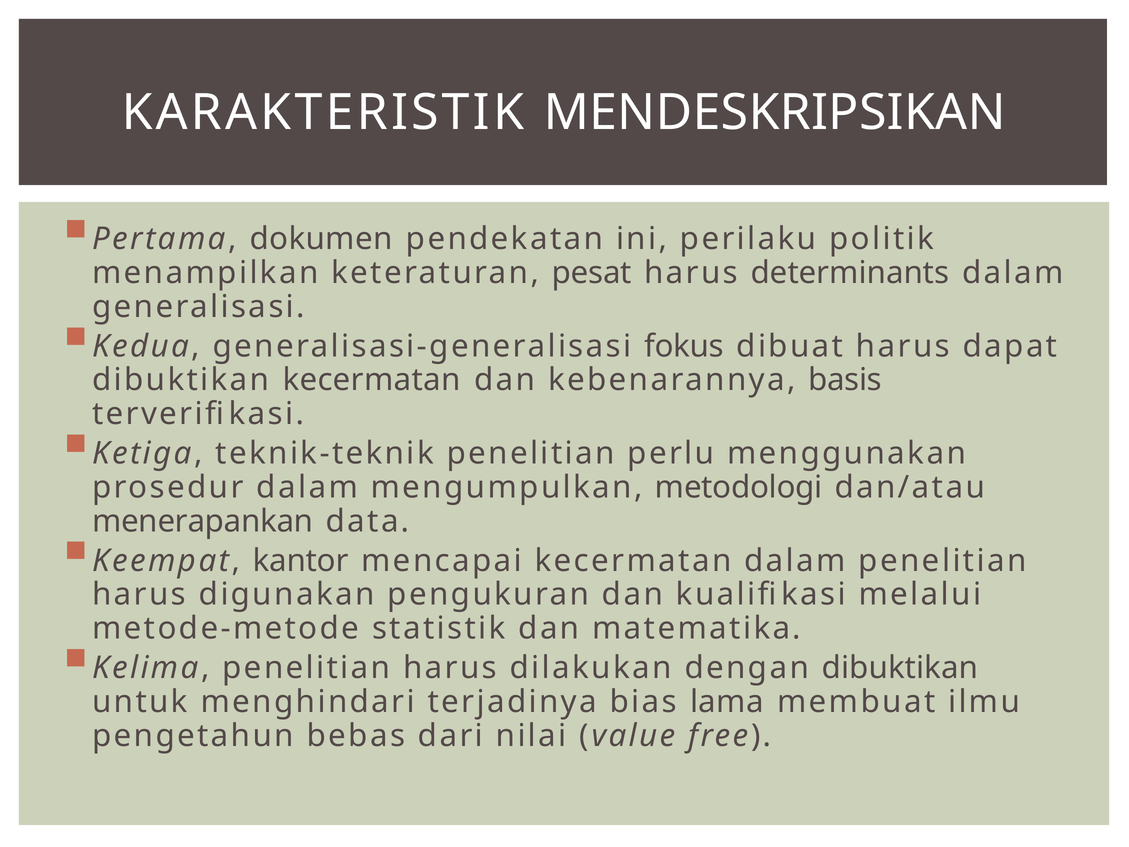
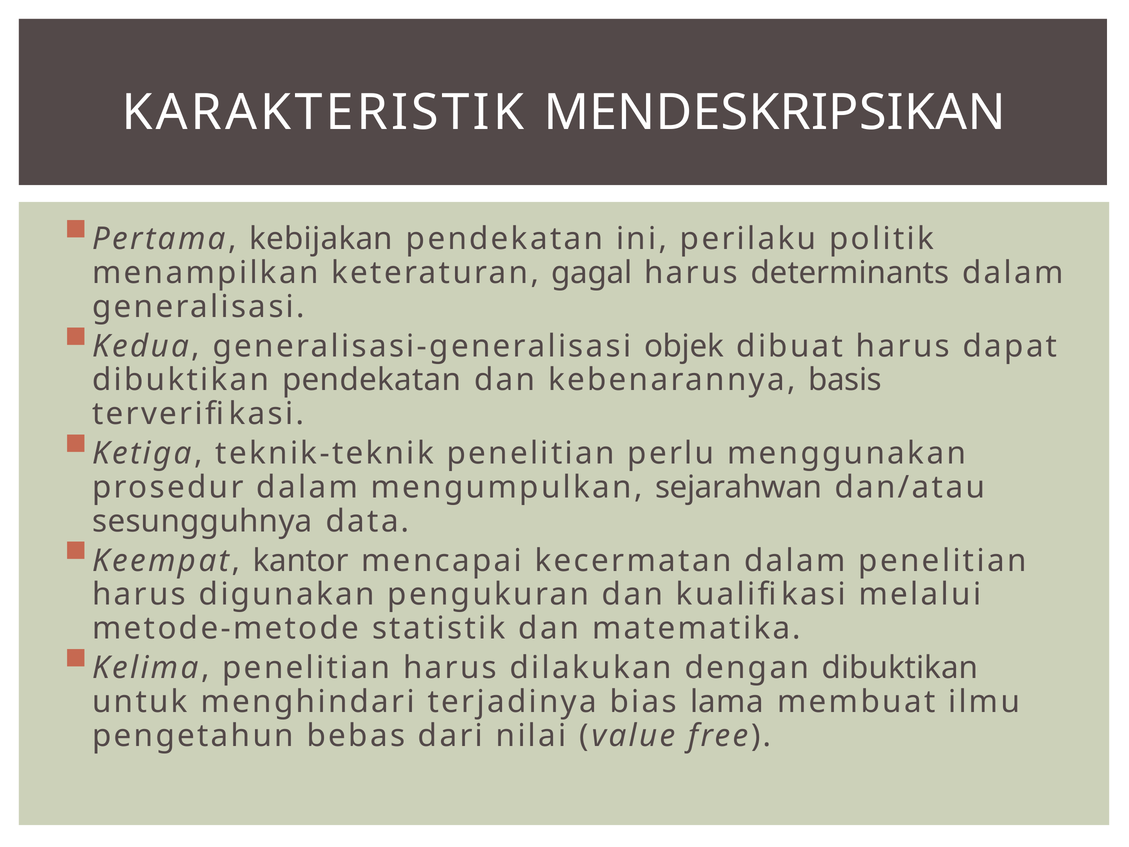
dokumen: dokumen -> kebijakan
pesat: pesat -> gagal
fokus: fokus -> objek
dibuktikan kecermatan: kecermatan -> pendekatan
metodologi: metodologi -> sejarahwan
menerapankan: menerapankan -> sesungguhnya
